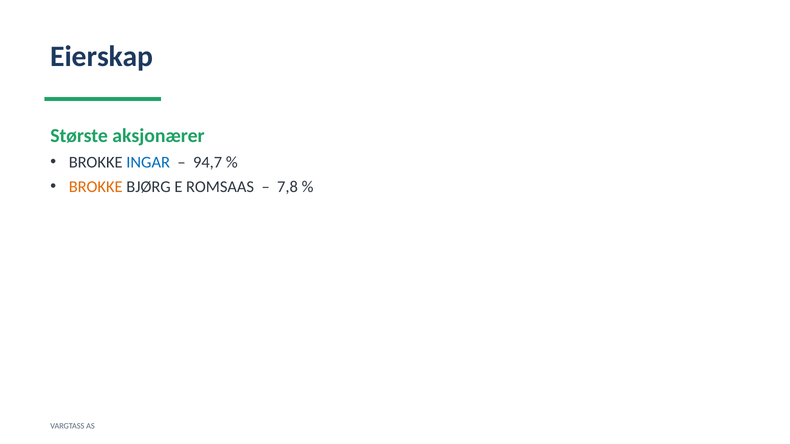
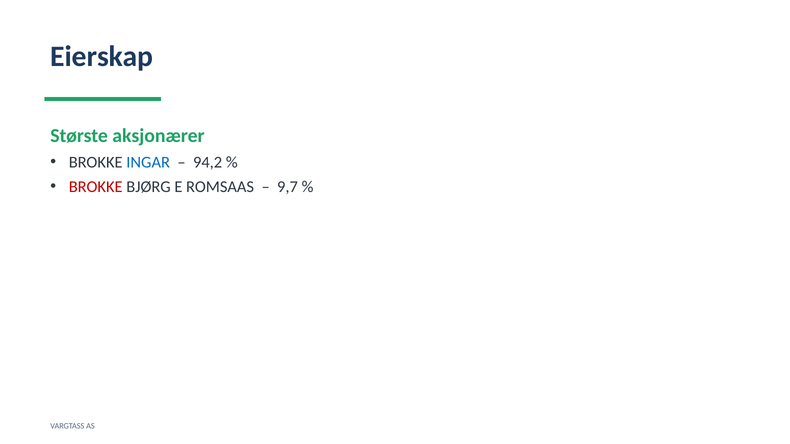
94,7: 94,7 -> 94,2
BROKKE at (96, 187) colour: orange -> red
7,8: 7,8 -> 9,7
